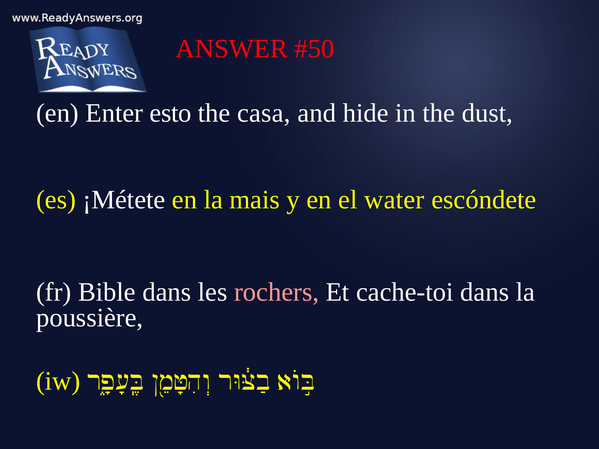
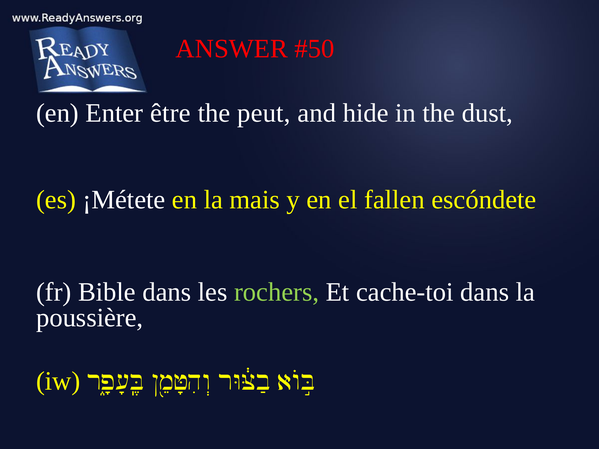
esto: esto -> être
casa: casa -> peut
water: water -> fallen
rochers colour: pink -> light green
